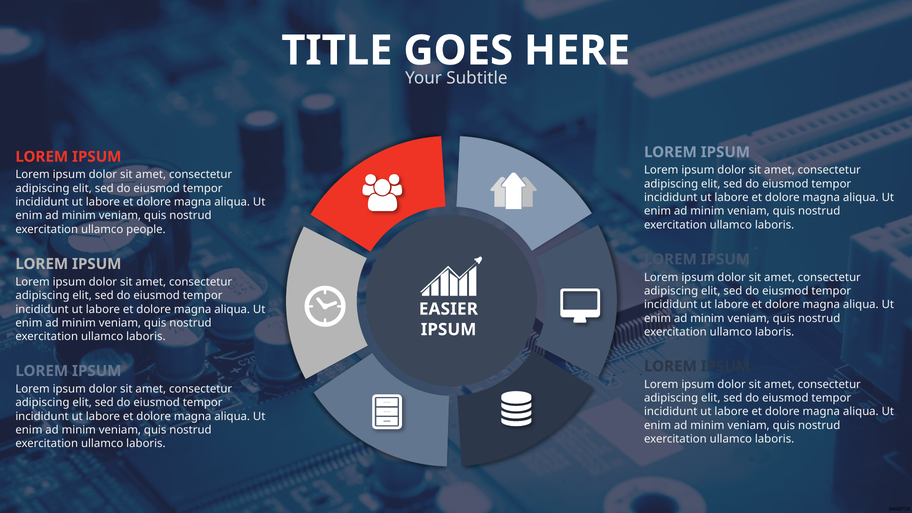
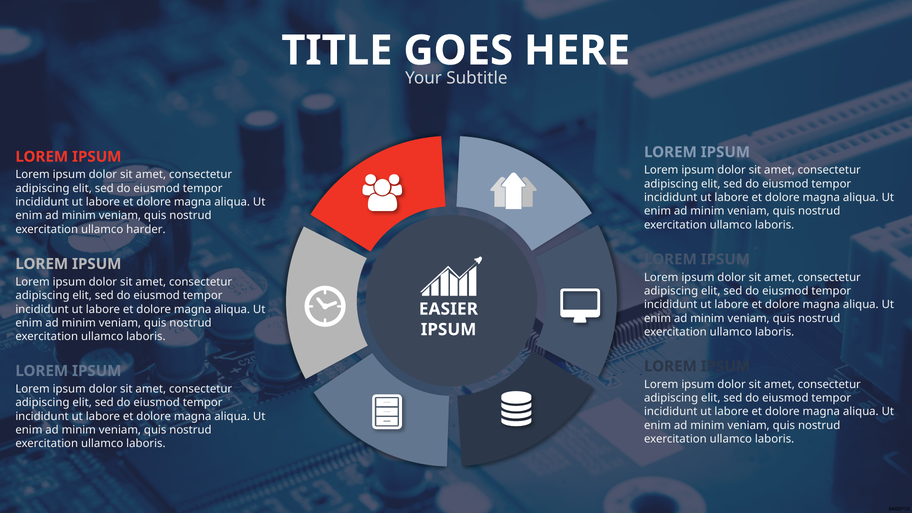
people: people -> harder
